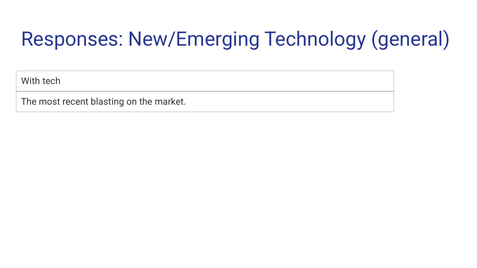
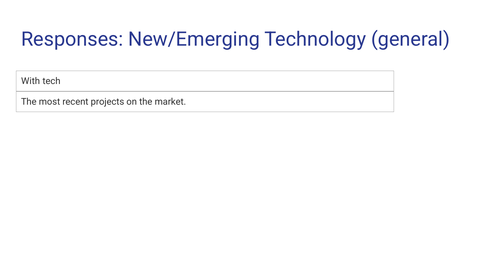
blasting: blasting -> projects
